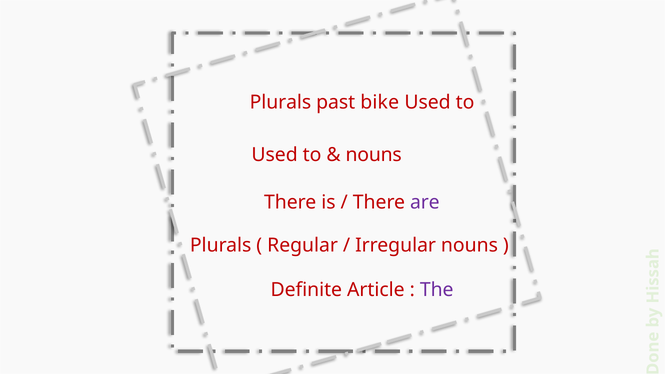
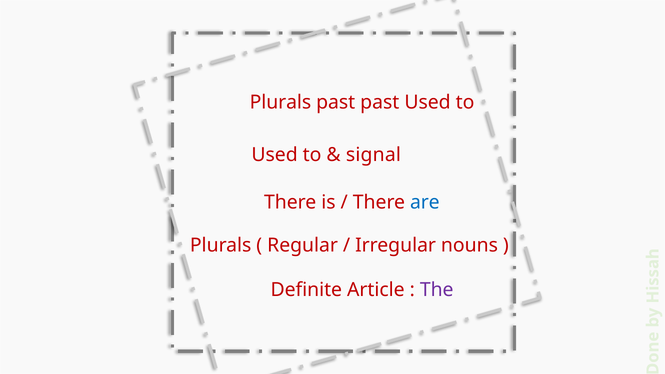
past bike: bike -> past
nouns at (374, 155): nouns -> signal
are colour: purple -> blue
